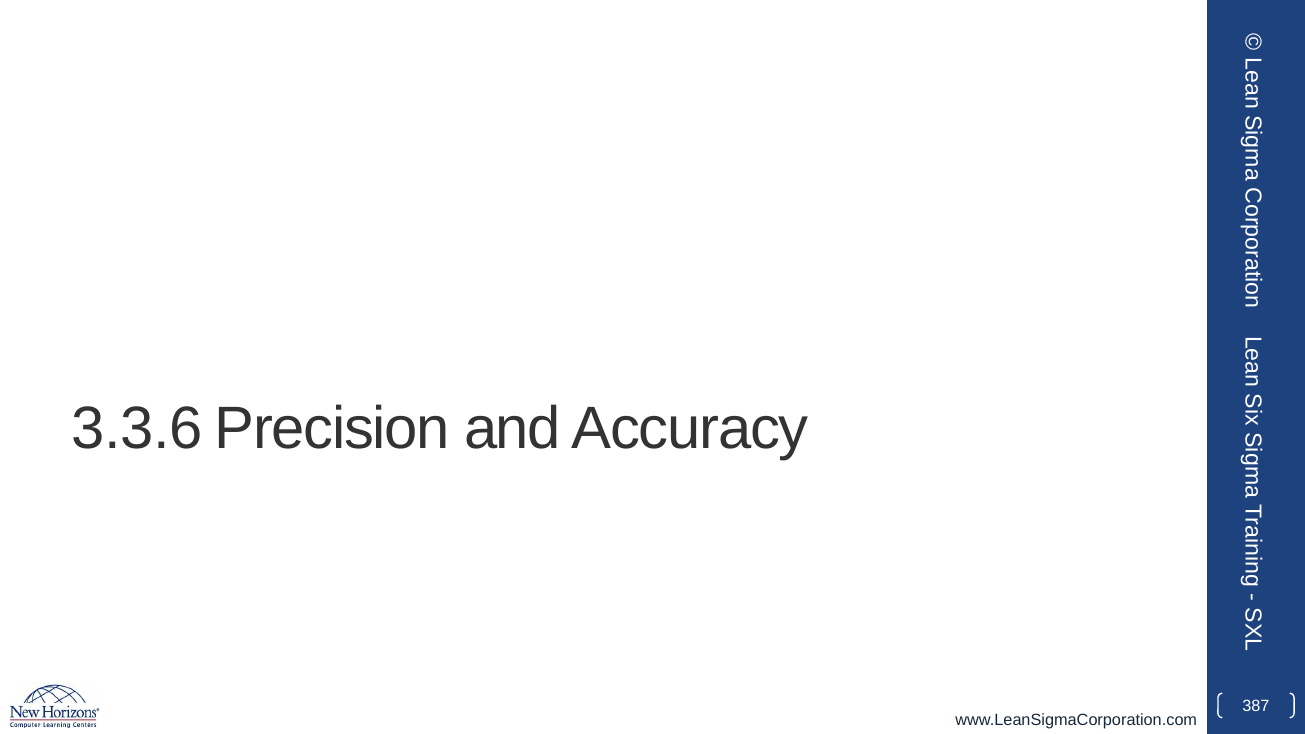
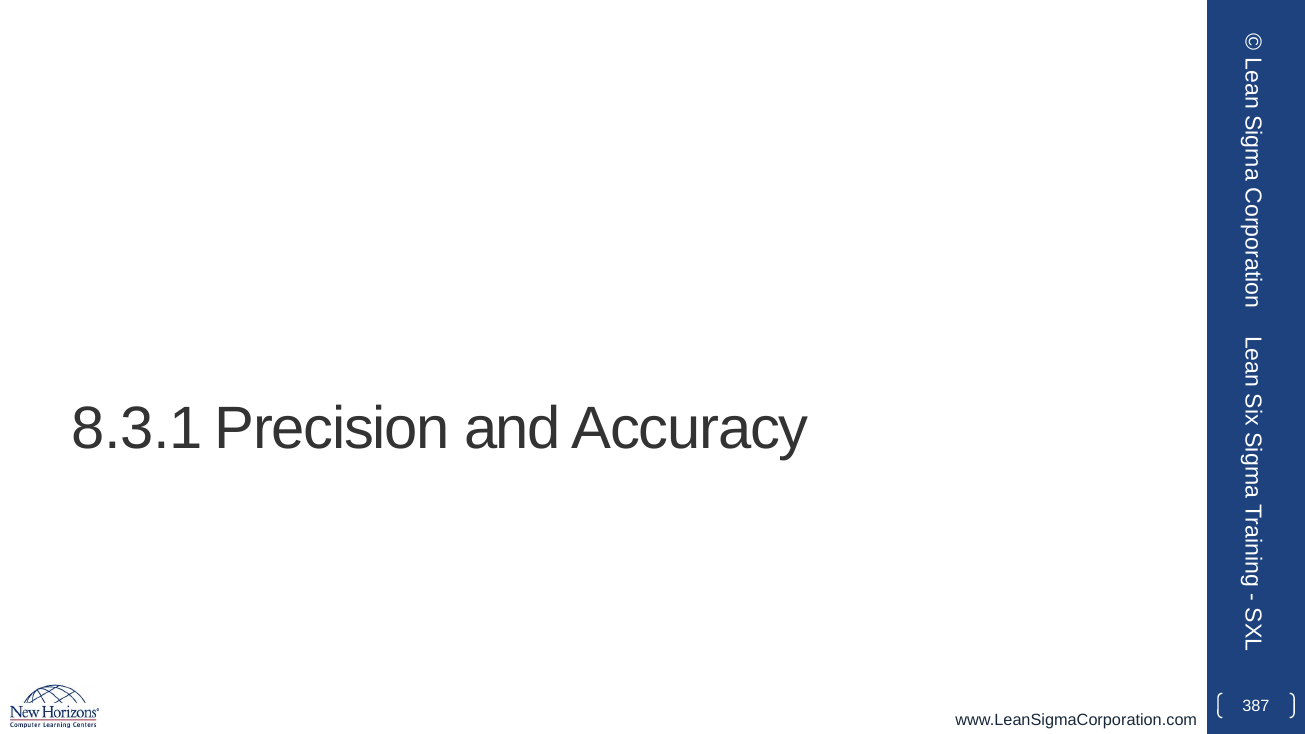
3.3.6: 3.3.6 -> 8.3.1
